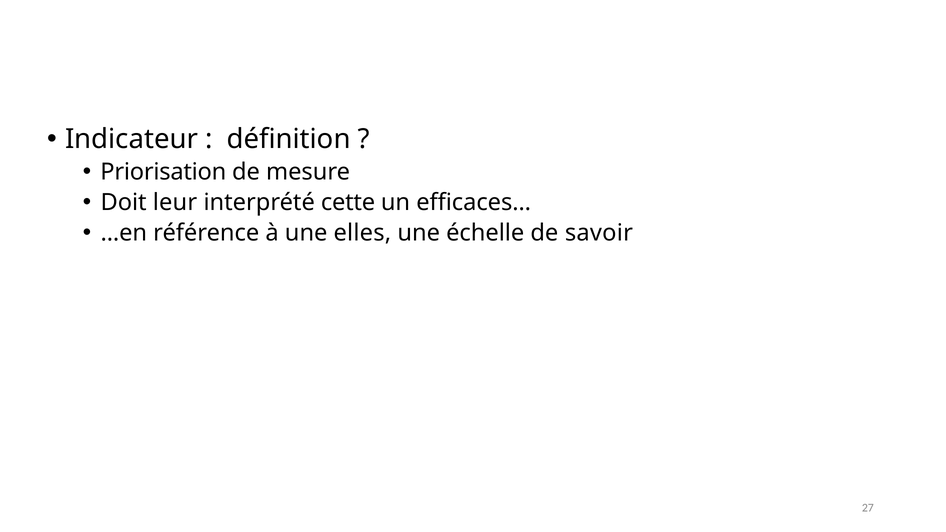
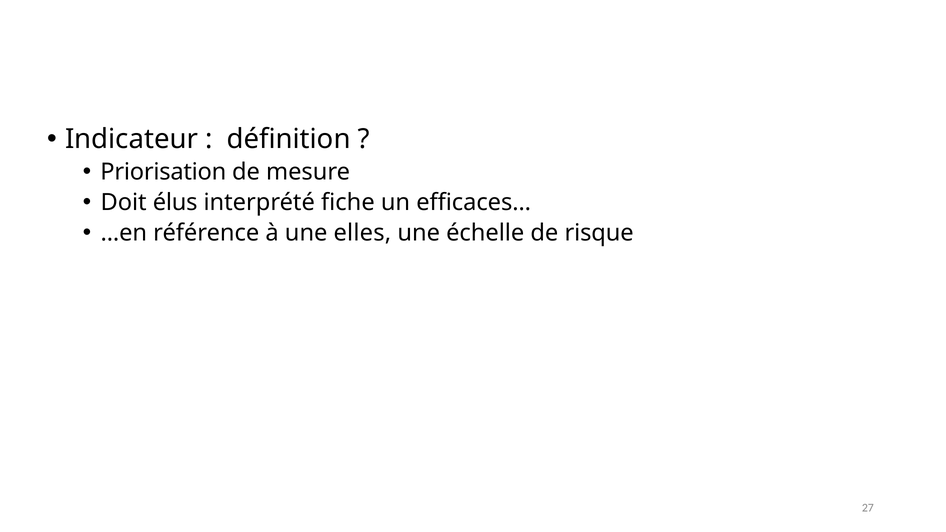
leur: leur -> élus
cette: cette -> fiche
savoir: savoir -> risque
